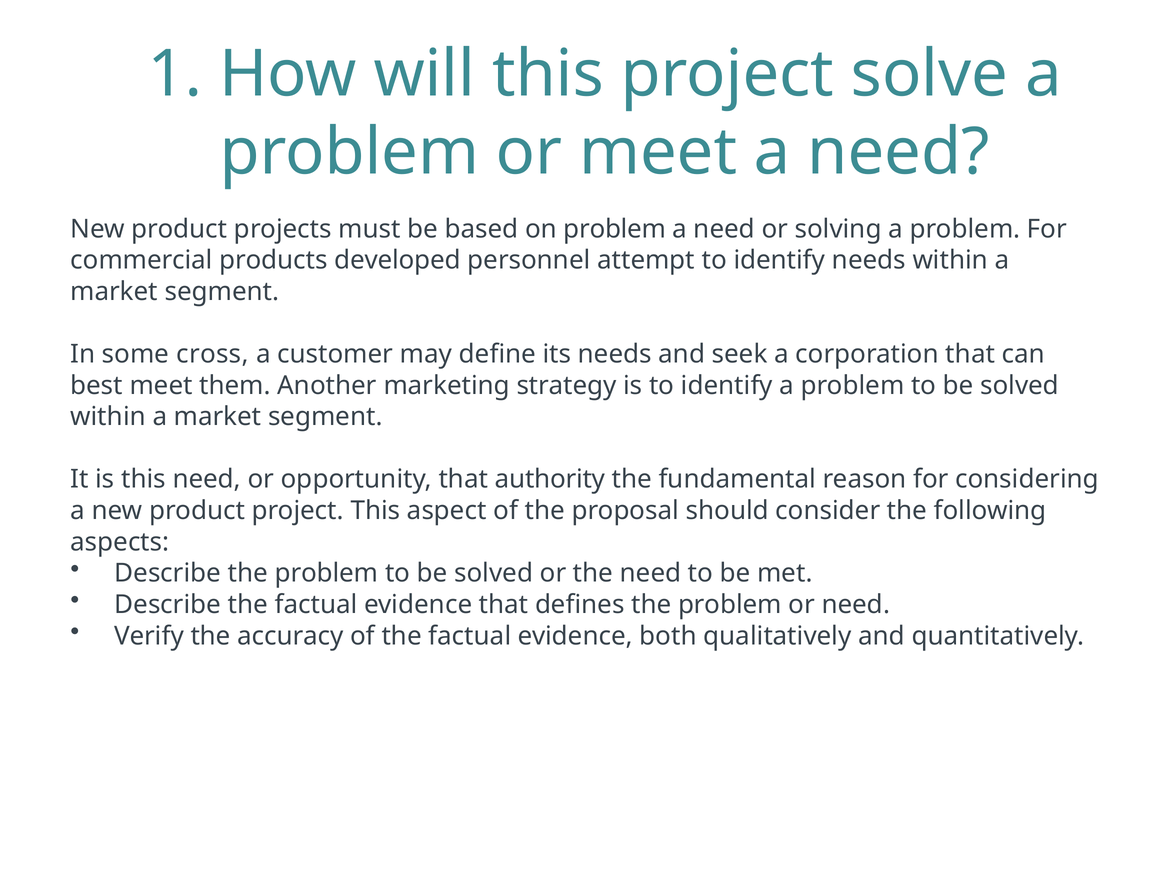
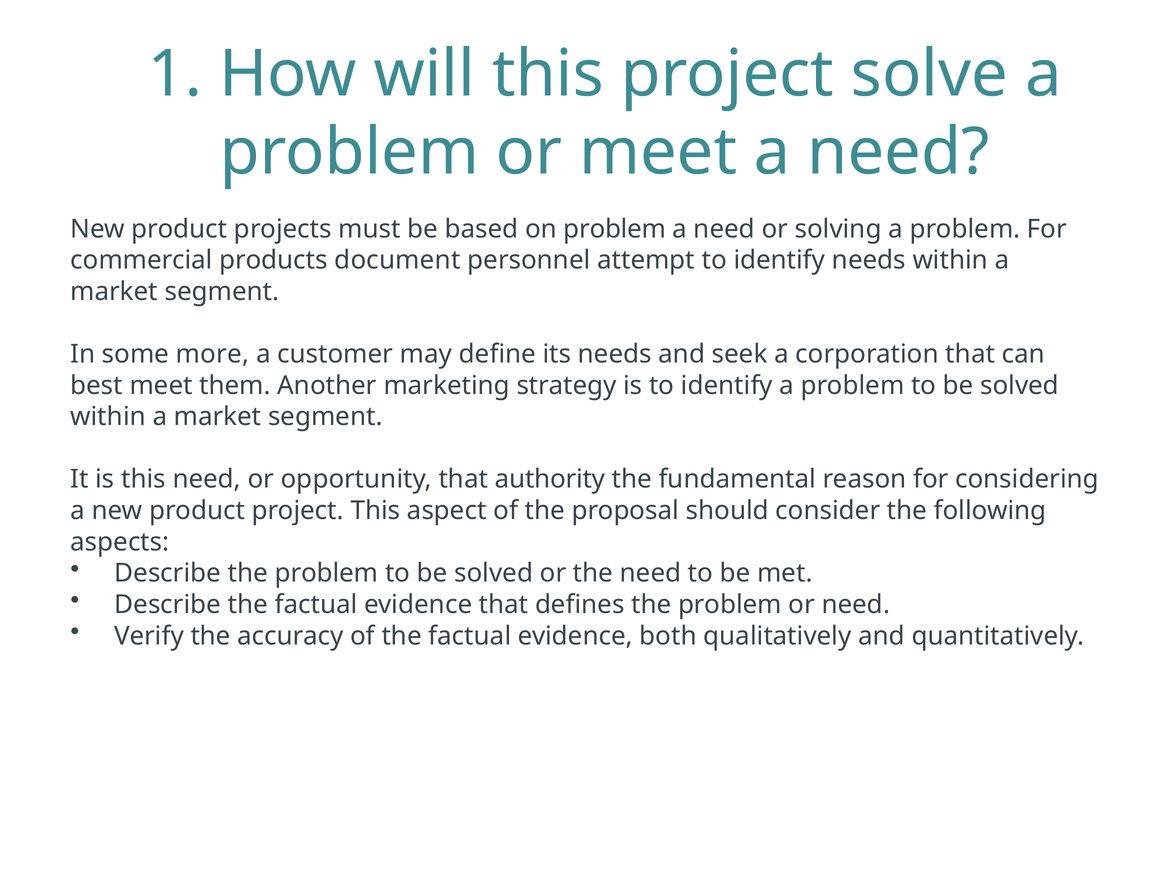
developed: developed -> document
cross: cross -> more
